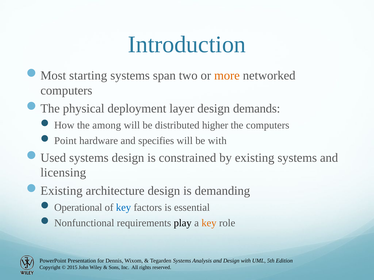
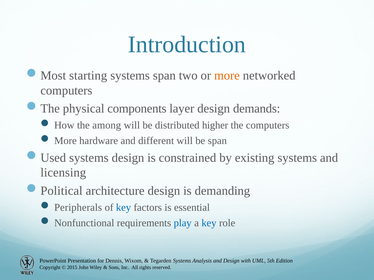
deployment: deployment -> components
Point at (65, 141): Point -> More
specifies: specifies -> different
be with: with -> span
Existing at (62, 191): Existing -> Political
Operational: Operational -> Peripherals
play colour: black -> blue
key at (209, 223) colour: orange -> blue
